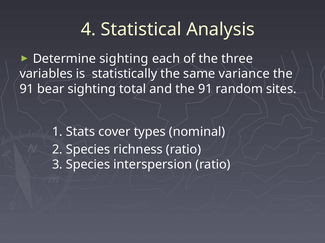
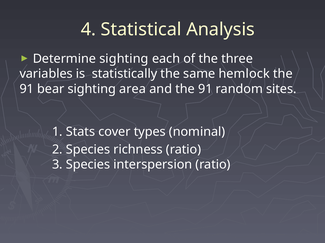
variance: variance -> hemlock
total: total -> area
